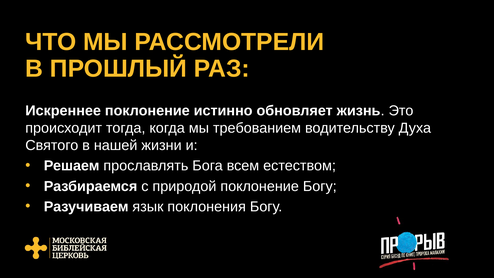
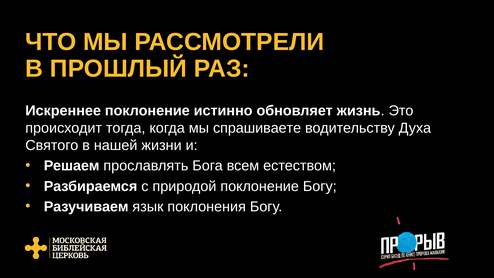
требованием: требованием -> спрашиваете
